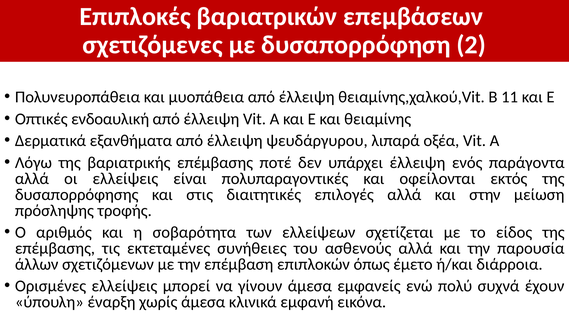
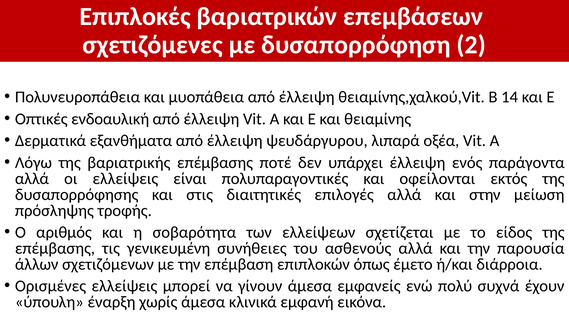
11: 11 -> 14
εκτεταμένες: εκτεταμένες -> γενικευμένη
